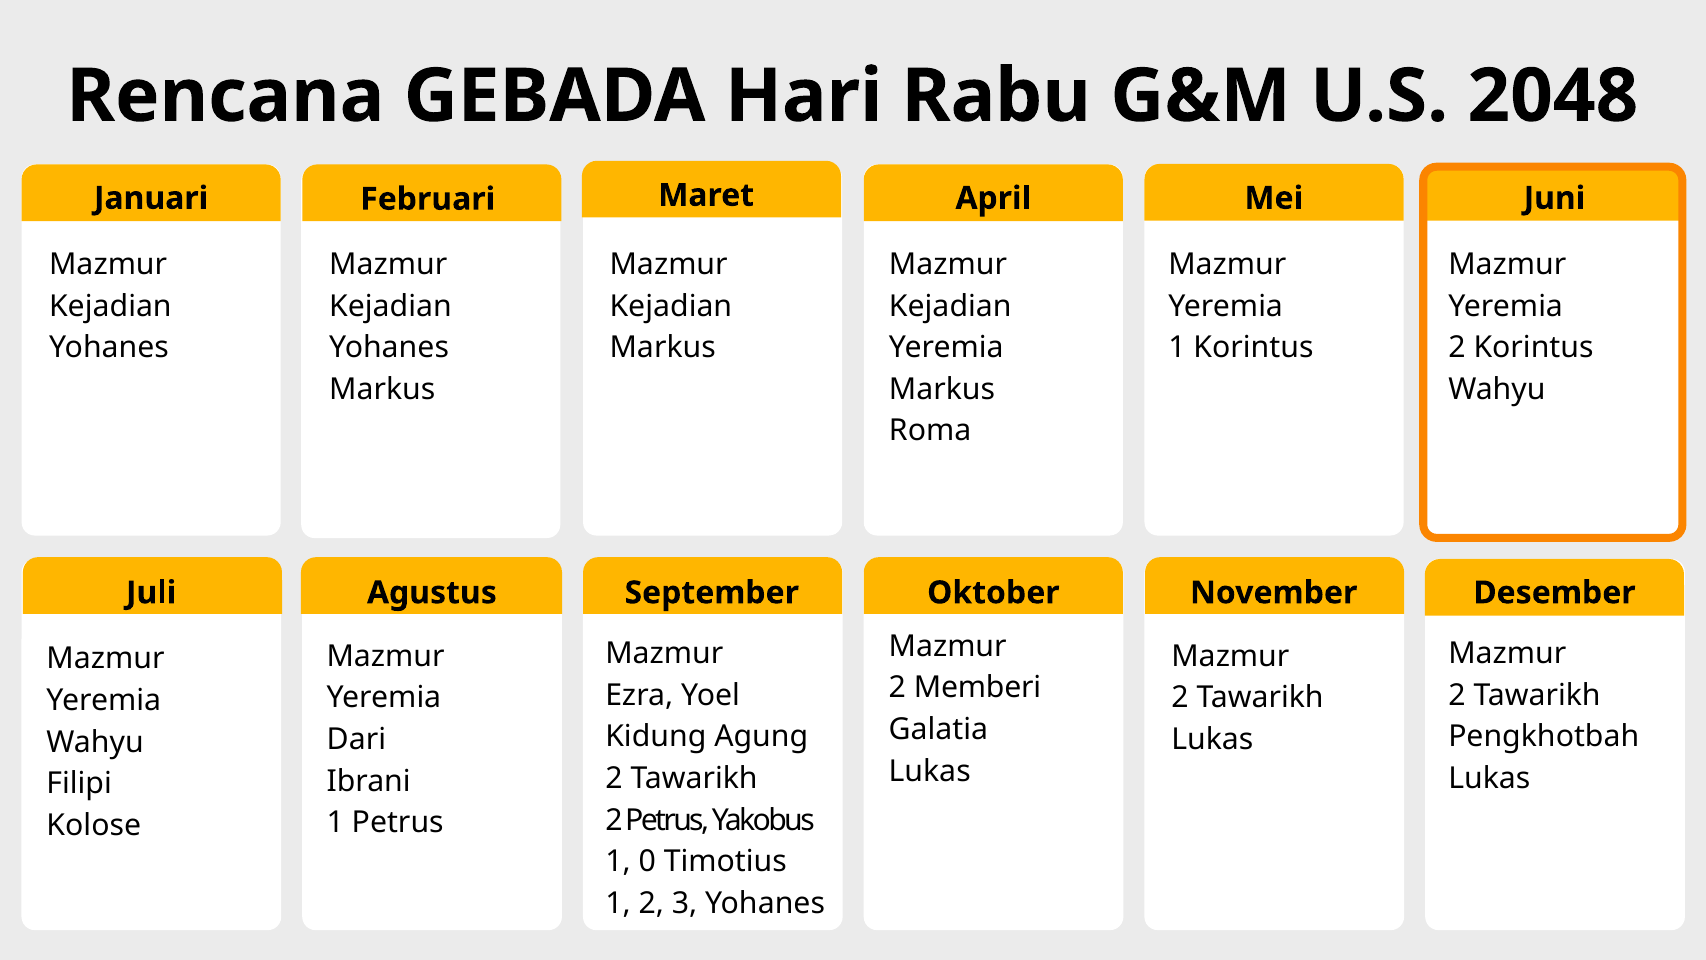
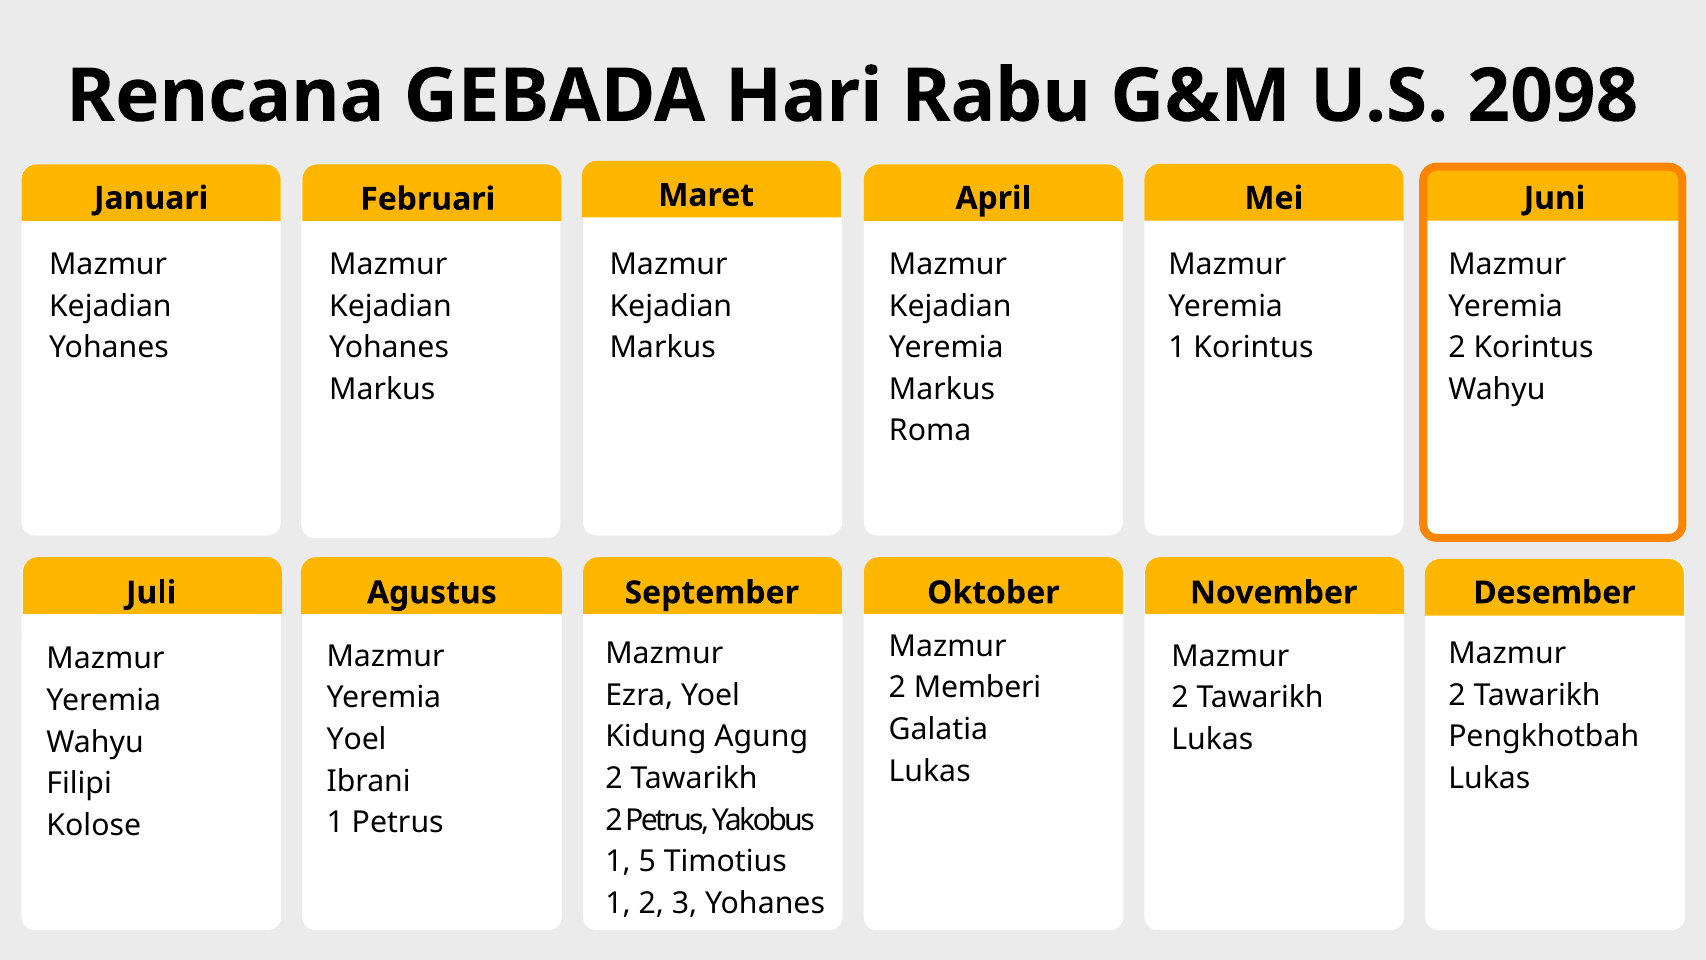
2048: 2048 -> 2098
Dari at (356, 739): Dari -> Yoel
0: 0 -> 5
